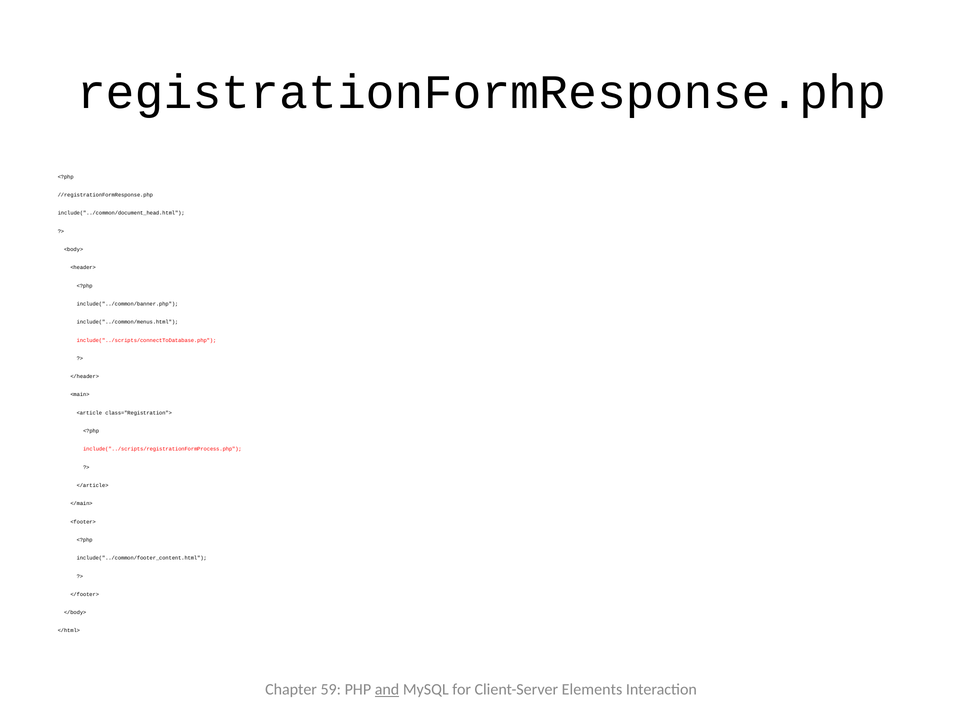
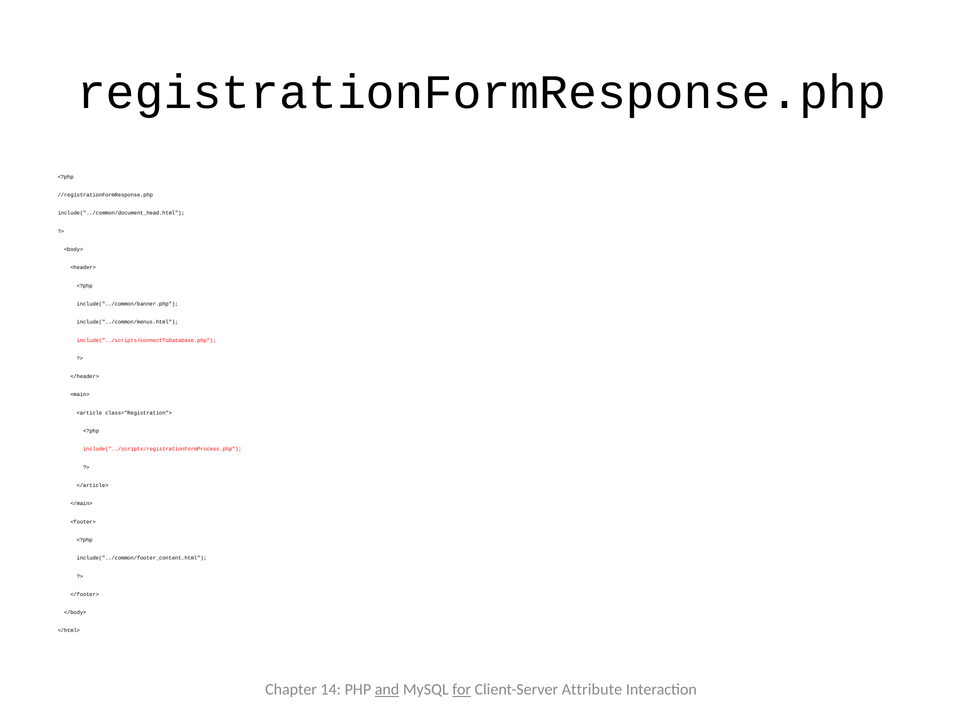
59: 59 -> 14
for underline: none -> present
Elements: Elements -> Attribute
